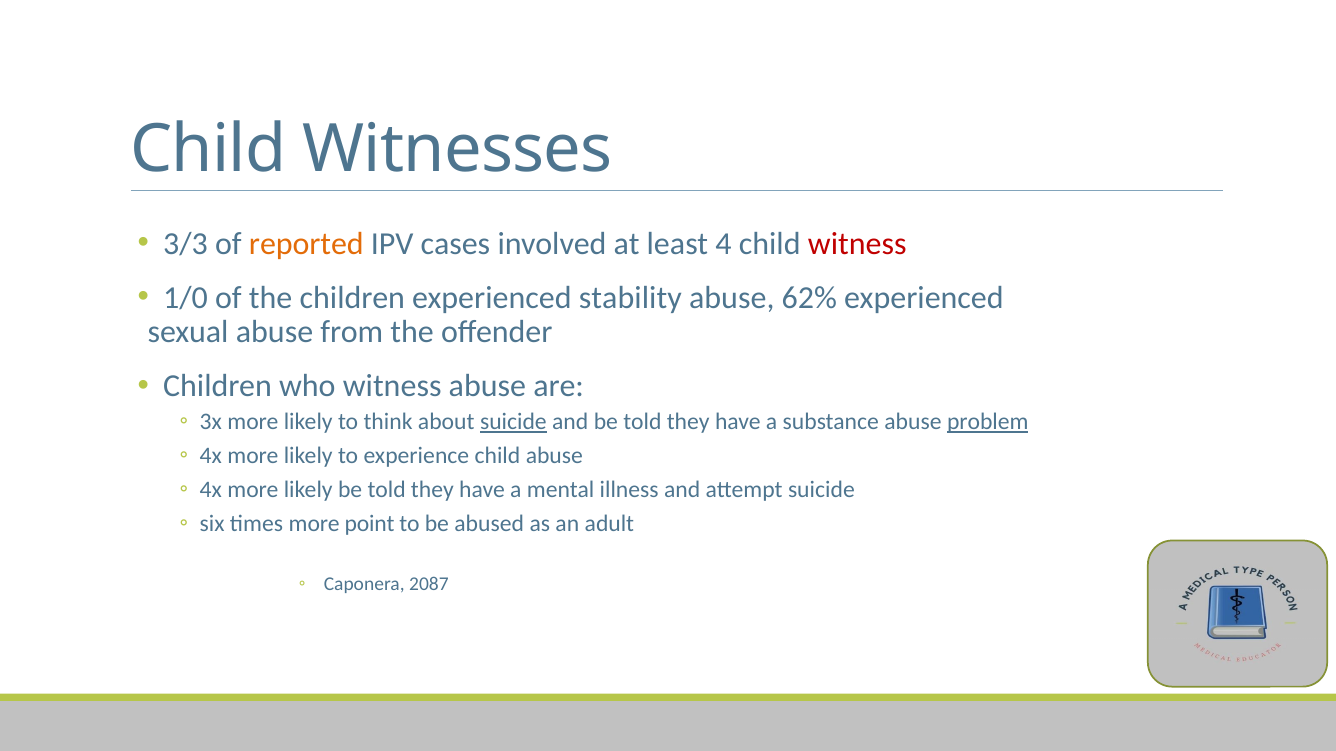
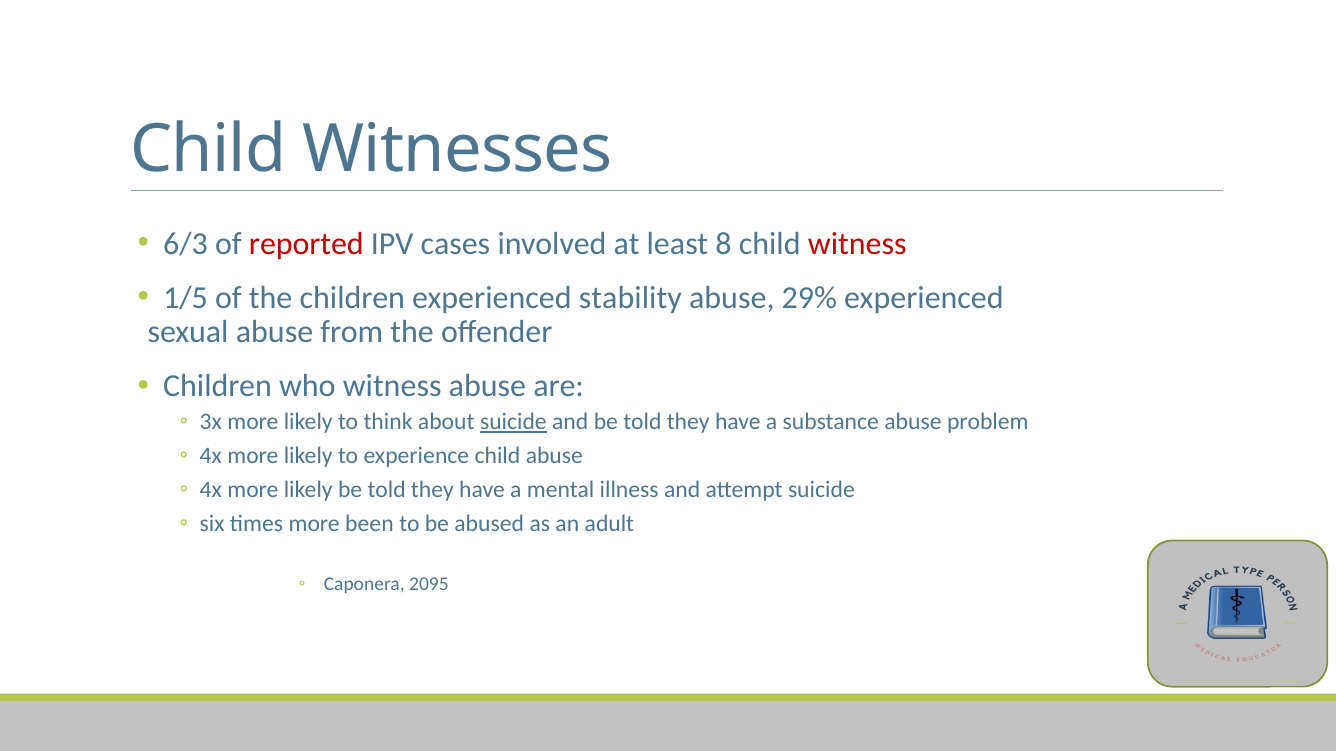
3/3: 3/3 -> 6/3
reported colour: orange -> red
4: 4 -> 8
1/0: 1/0 -> 1/5
62%: 62% -> 29%
problem underline: present -> none
point: point -> been
2087: 2087 -> 2095
